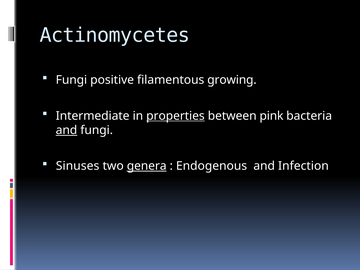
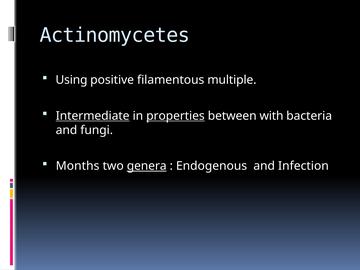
Fungi at (71, 80): Fungi -> Using
growing: growing -> multiple
Intermediate underline: none -> present
pink: pink -> with
and at (66, 130) underline: present -> none
Sinuses: Sinuses -> Months
